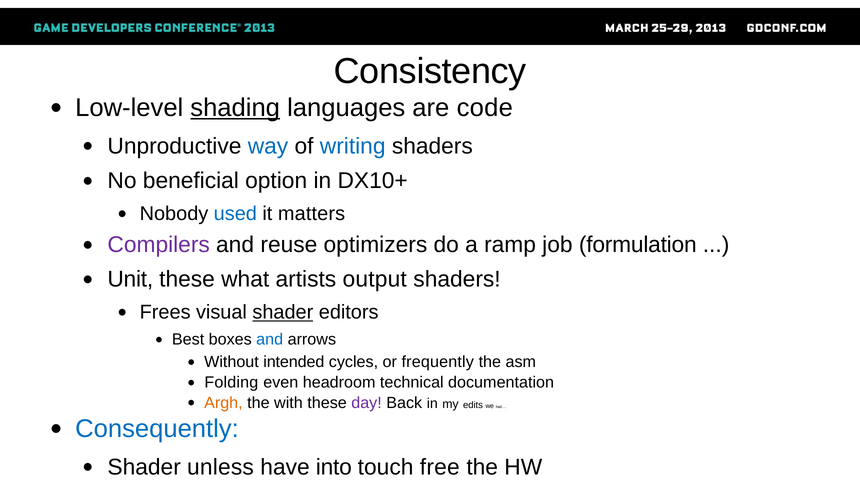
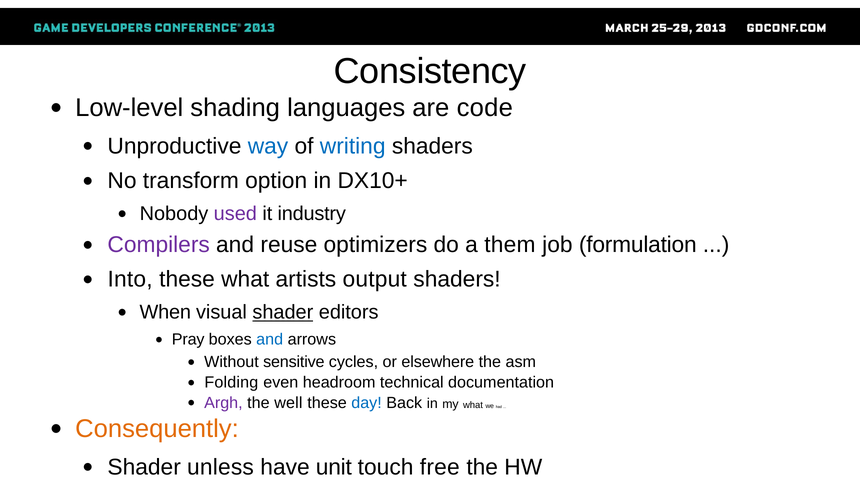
shading underline: present -> none
beneficial: beneficial -> transform
used colour: blue -> purple
matters: matters -> industry
ramp: ramp -> them
Unit: Unit -> Into
Frees: Frees -> When
Best: Best -> Pray
intended: intended -> sensitive
frequently: frequently -> elsewhere
Argh colour: orange -> purple
with: with -> well
day colour: purple -> blue
my edits: edits -> what
Consequently colour: blue -> orange
into: into -> unit
